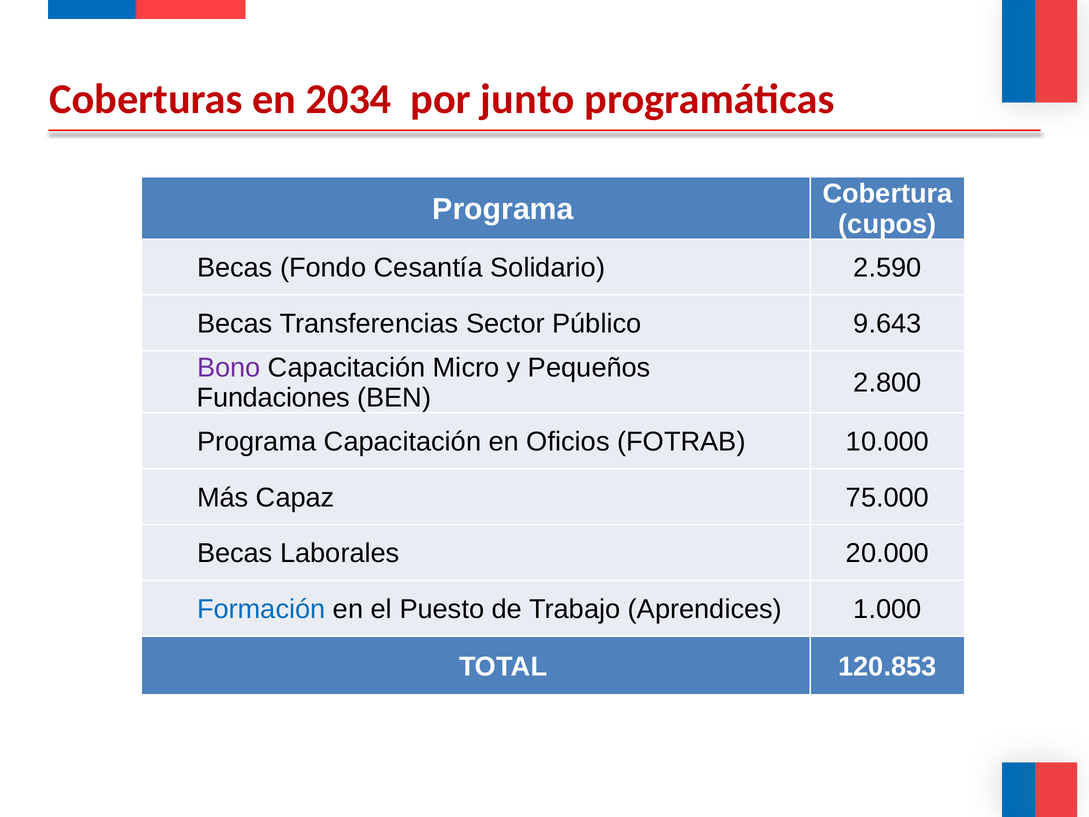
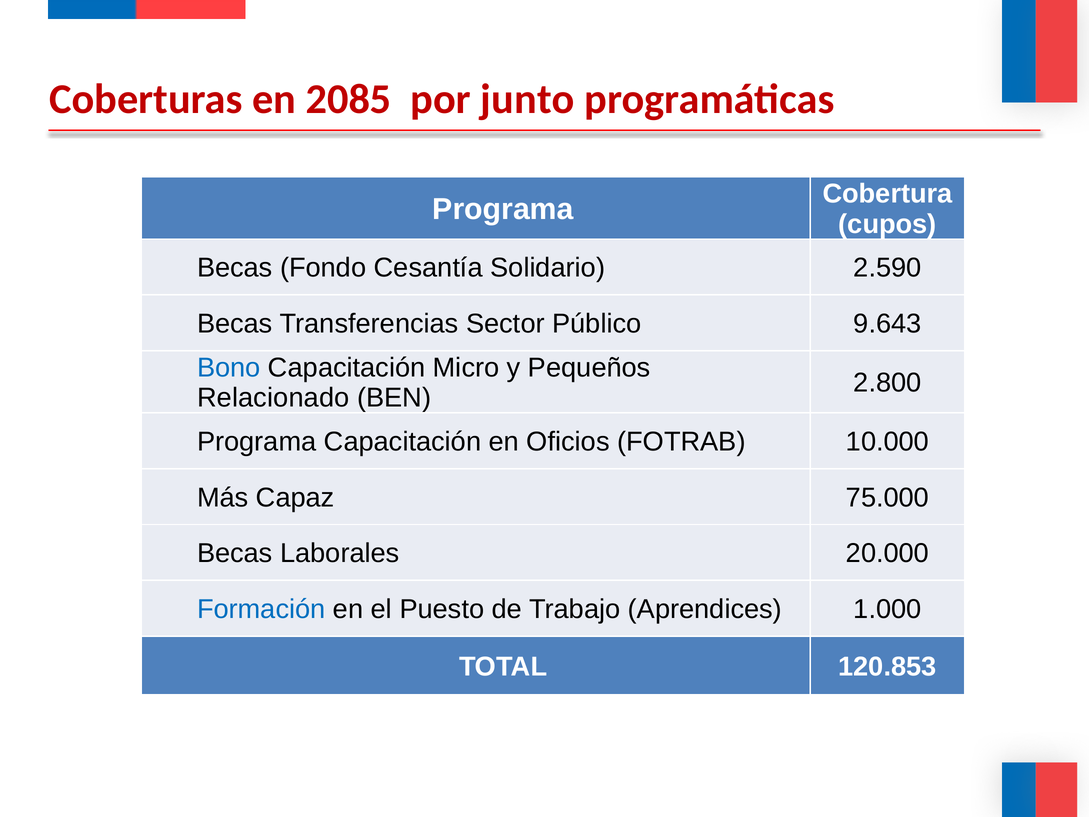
2034: 2034 -> 2085
Bono colour: purple -> blue
Fundaciones: Fundaciones -> Relacionado
